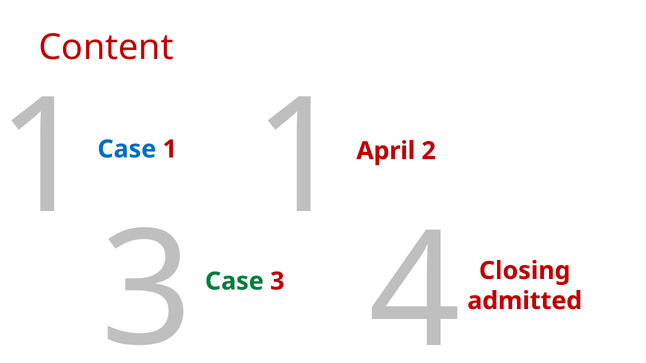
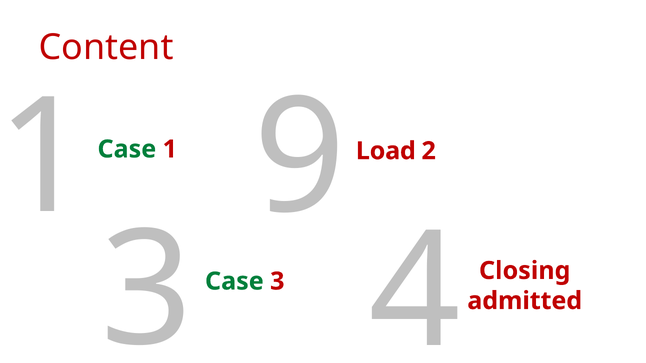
1 at (300, 158): 1 -> 9
Case at (127, 149) colour: blue -> green
April: April -> Load
